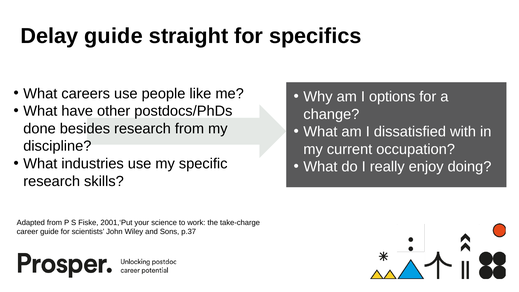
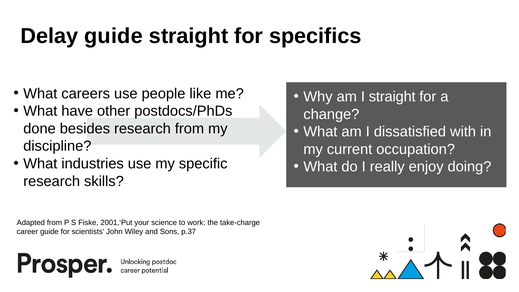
I options: options -> straight
